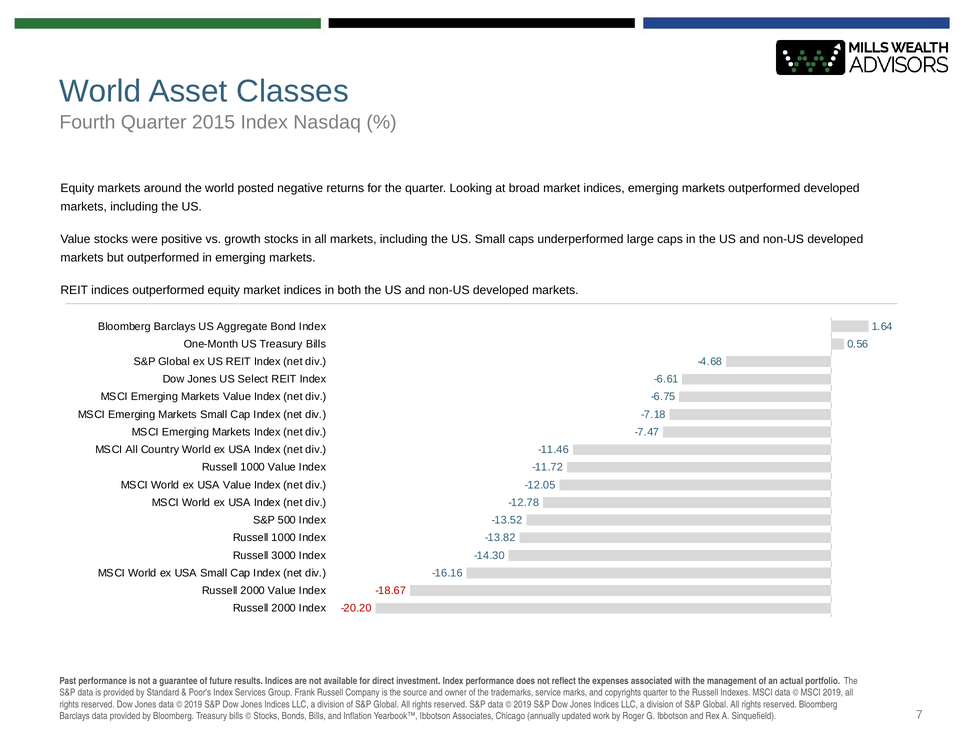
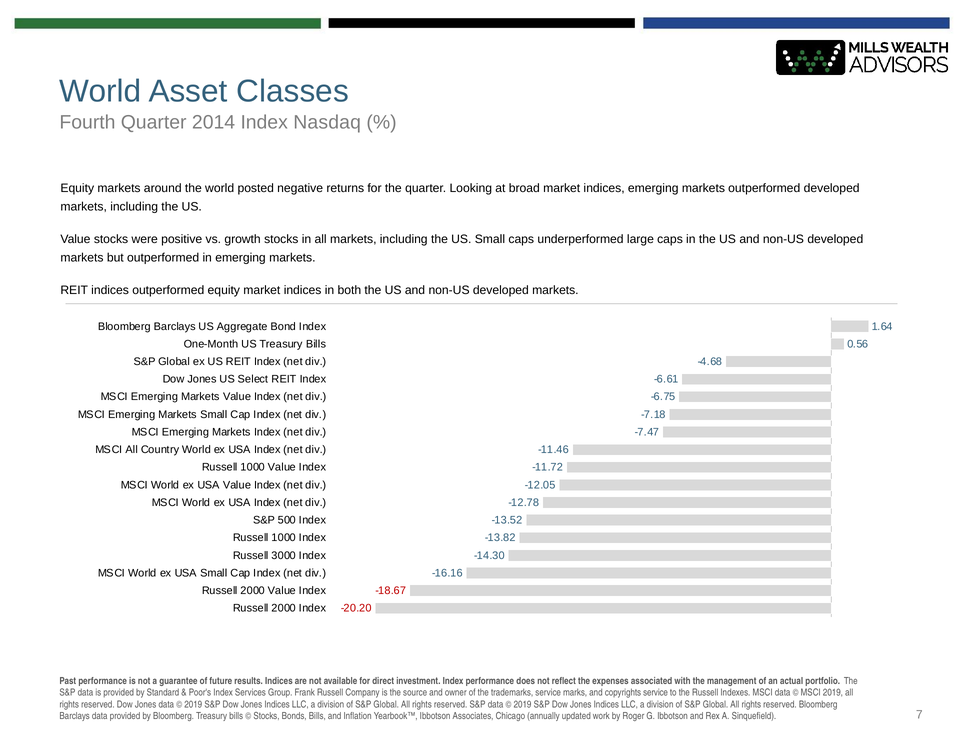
2015: 2015 -> 2014
copyrights quarter: quarter -> service
